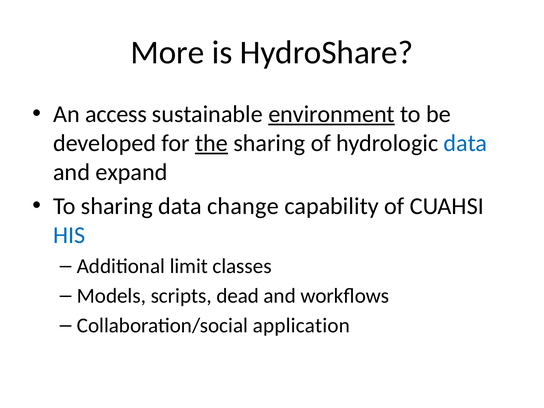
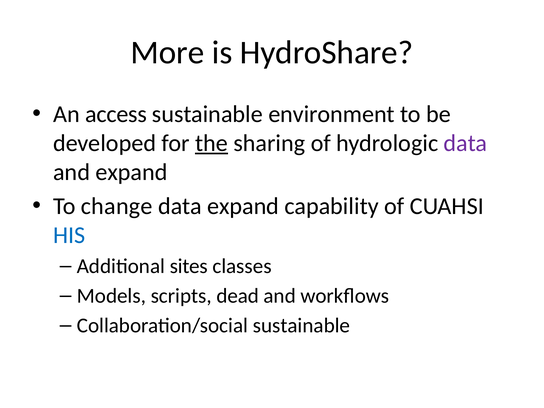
environment underline: present -> none
data at (465, 143) colour: blue -> purple
To sharing: sharing -> change
data change: change -> expand
limit: limit -> sites
Collaboration/social application: application -> sustainable
